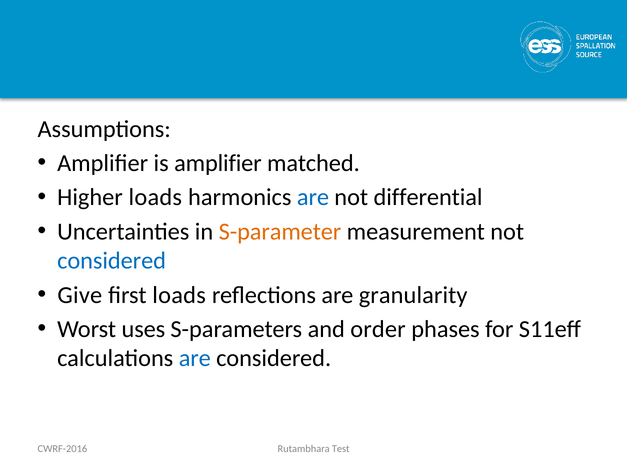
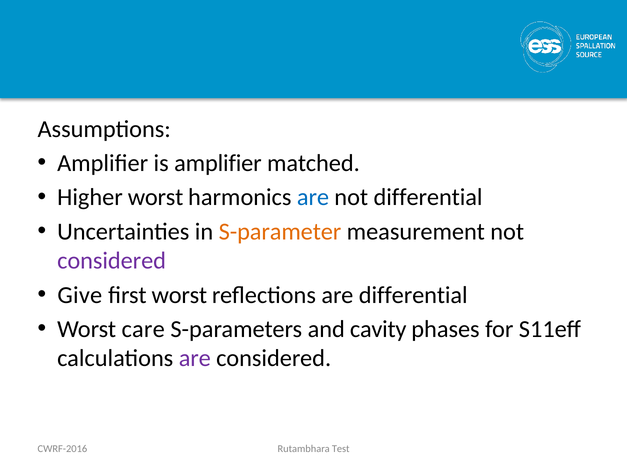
Higher loads: loads -> worst
considered at (112, 261) colour: blue -> purple
first loads: loads -> worst
are granularity: granularity -> differential
uses: uses -> care
order: order -> cavity
are at (195, 359) colour: blue -> purple
